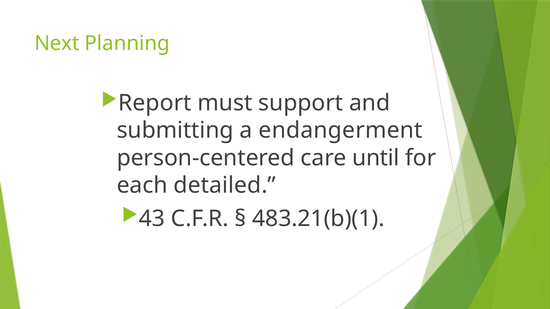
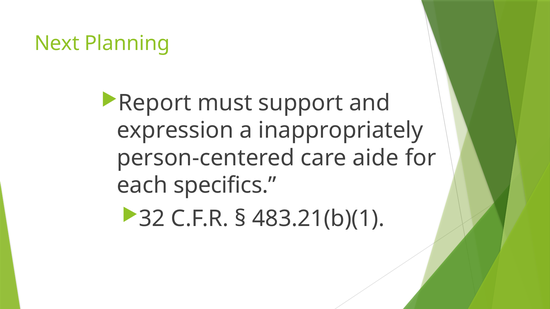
submitting: submitting -> expression
endangerment: endangerment -> inappropriately
until: until -> aide
detailed: detailed -> specifics
43: 43 -> 32
